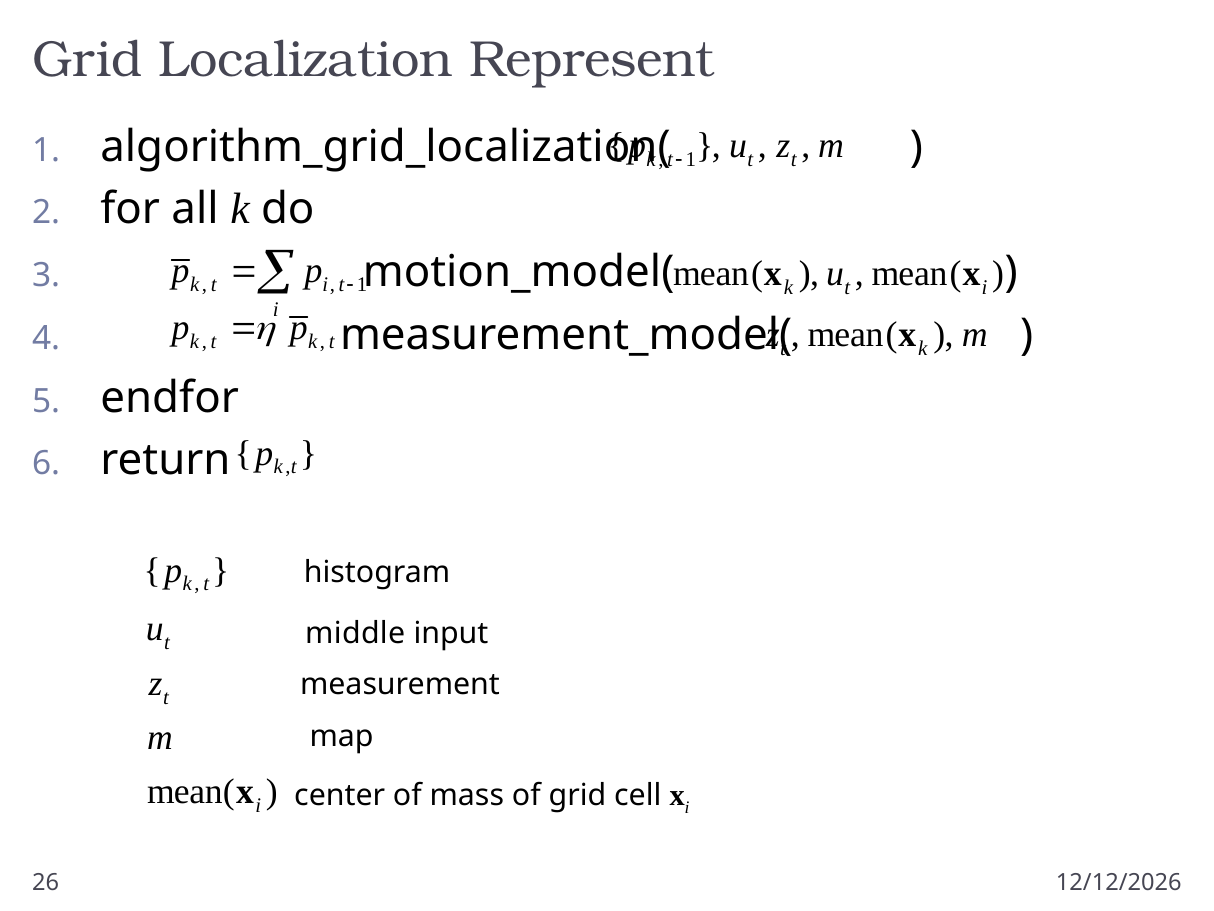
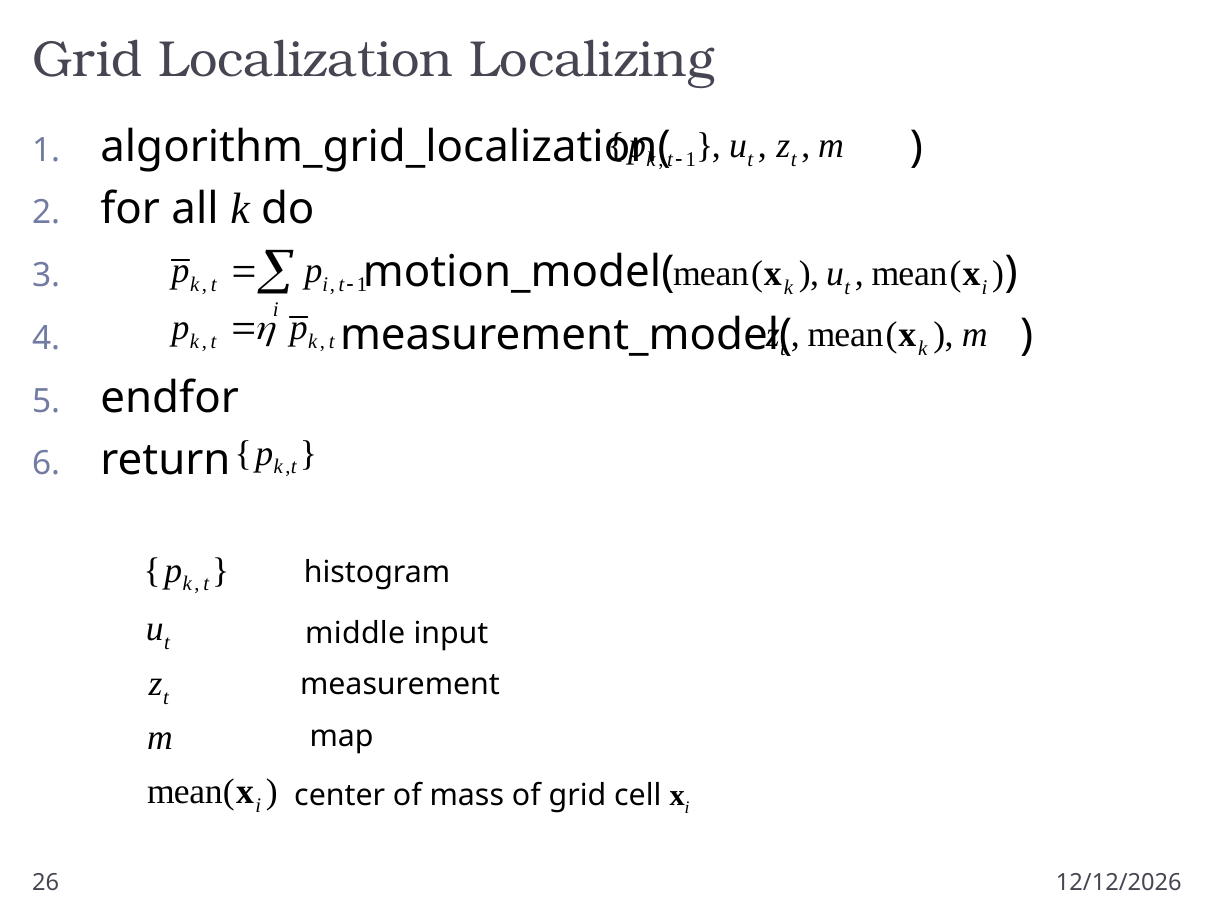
Represent: Represent -> Localizing
